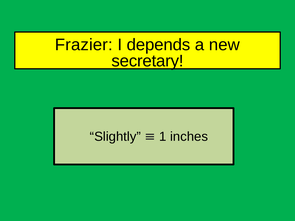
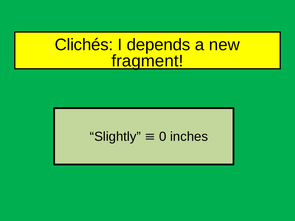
Frazier: Frazier -> Clichés
secretary: secretary -> fragment
1: 1 -> 0
